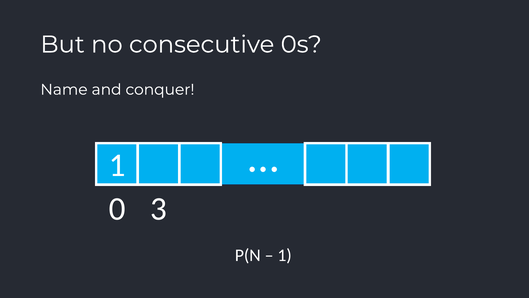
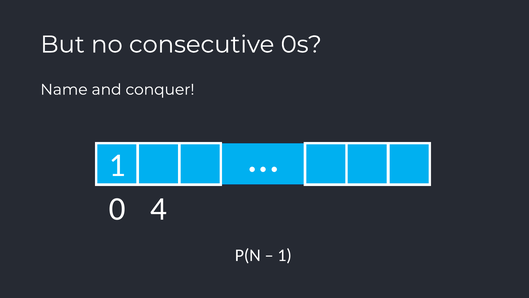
3: 3 -> 4
